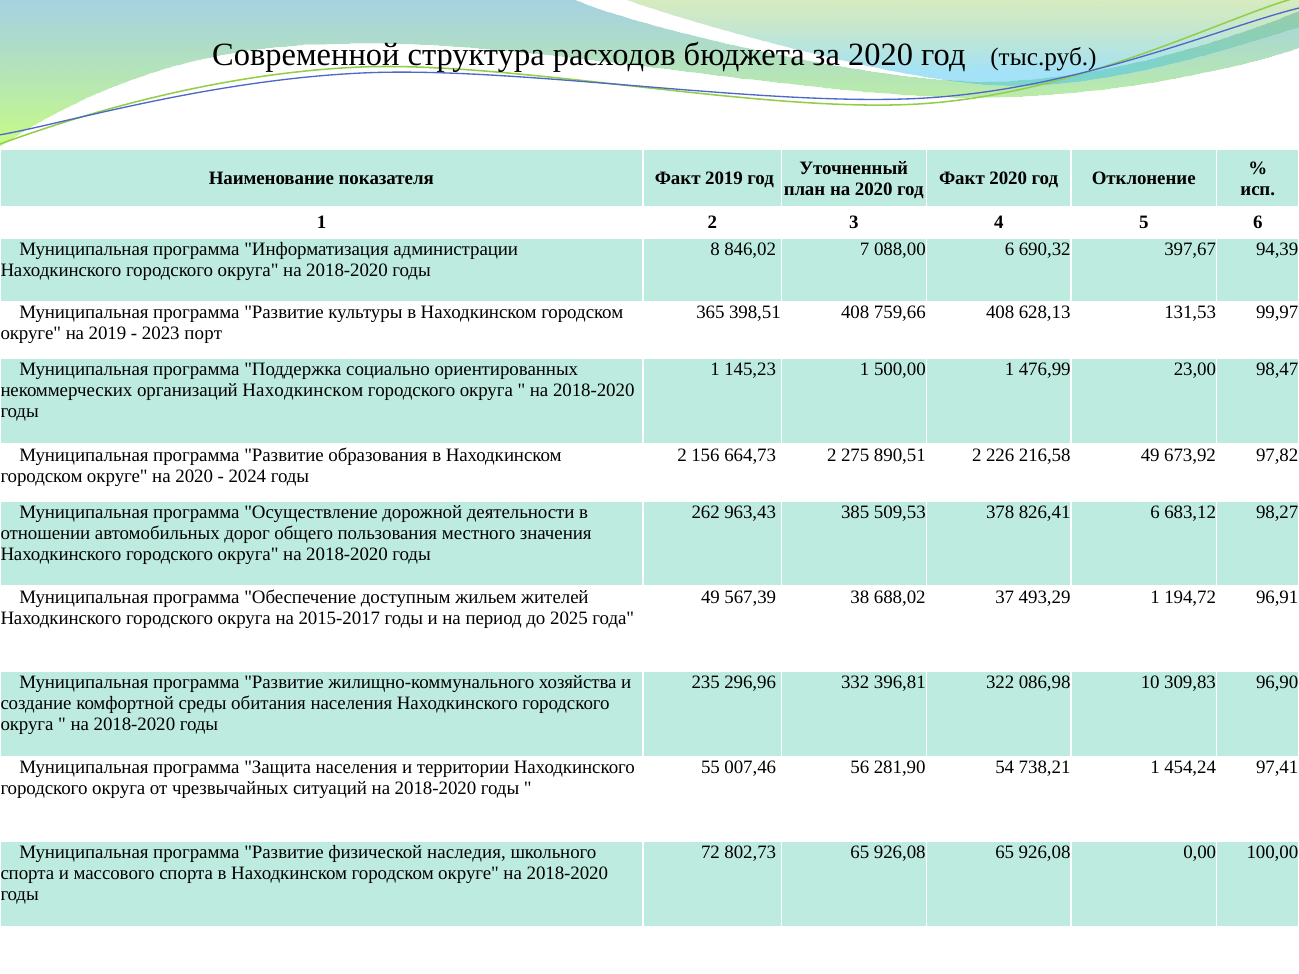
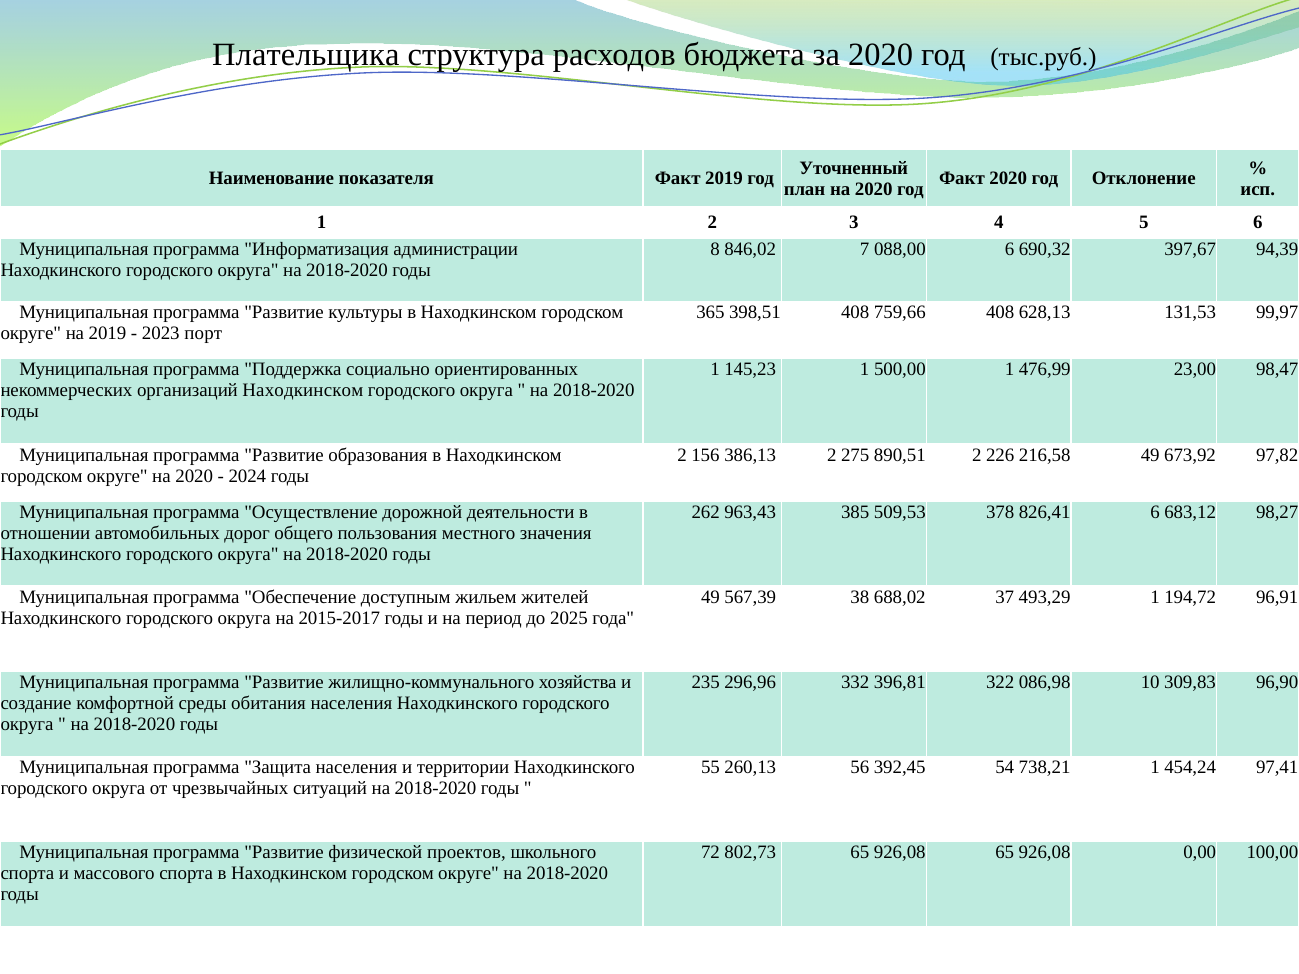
Современной: Современной -> Плательщика
664,73: 664,73 -> 386,13
007,46: 007,46 -> 260,13
281,90: 281,90 -> 392,45
наследия: наследия -> проектов
